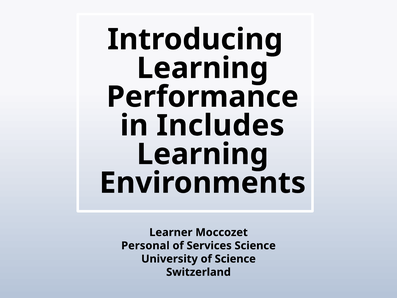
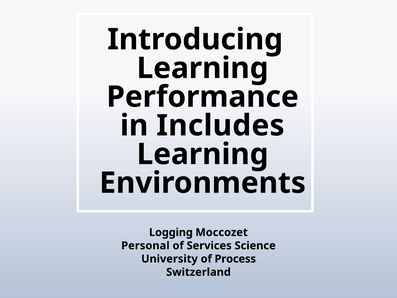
Learner: Learner -> Logging
of Science: Science -> Process
